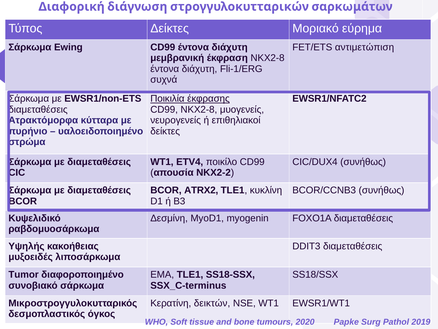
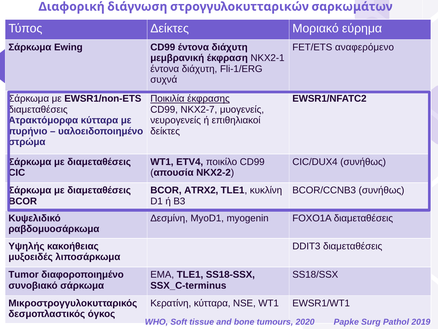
αντιμετώπιση: αντιμετώπιση -> αναφερόμενο
έκφραση NKX2-8: NKX2-8 -> NKX2-1
CD99 NKX2-8: NKX2-8 -> NKX2-7
Κερατίνη δεικτών: δεικτών -> κύτταρα
